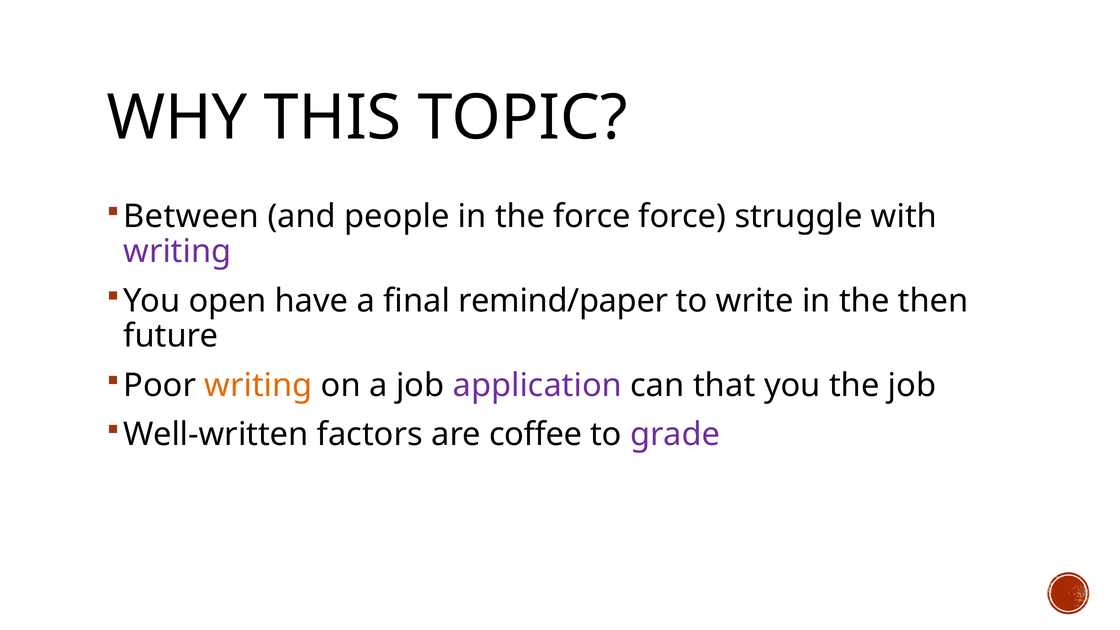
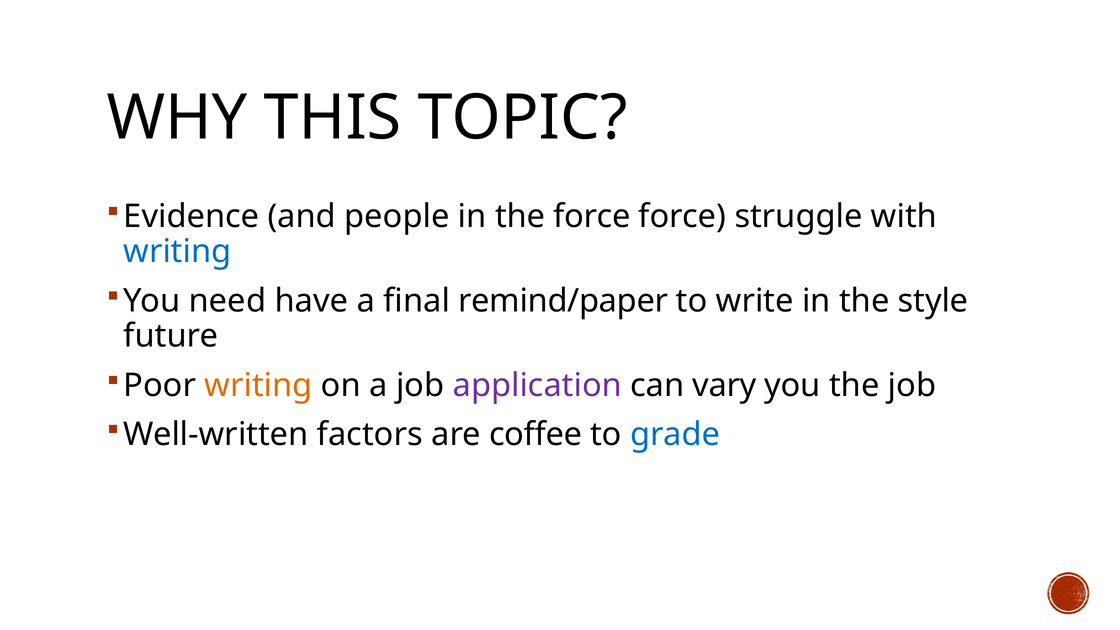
Between: Between -> Evidence
writing at (177, 252) colour: purple -> blue
open: open -> need
then: then -> style
that: that -> vary
grade colour: purple -> blue
